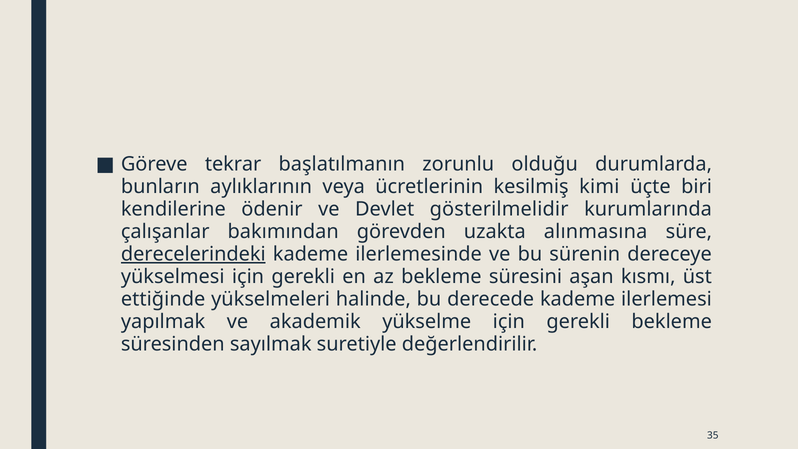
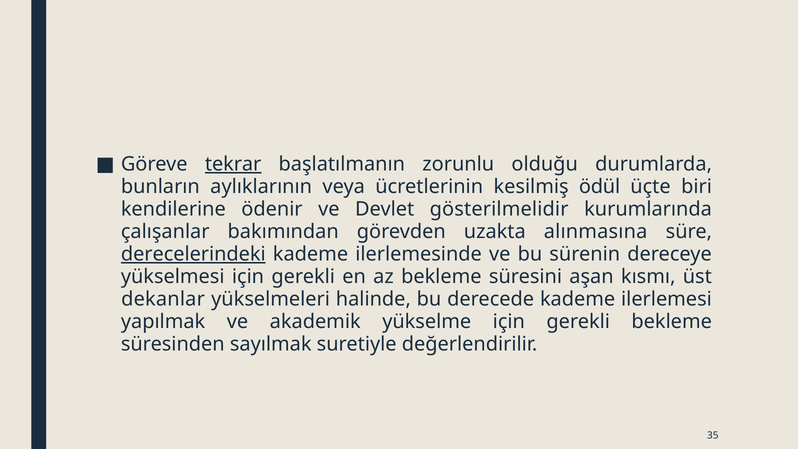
tekrar underline: none -> present
kimi: kimi -> ödül
ettiğinde: ettiğinde -> dekanlar
